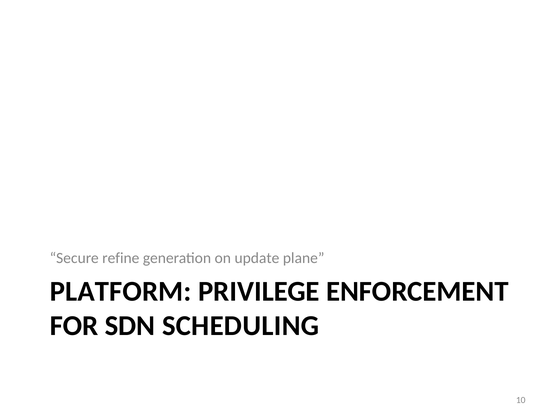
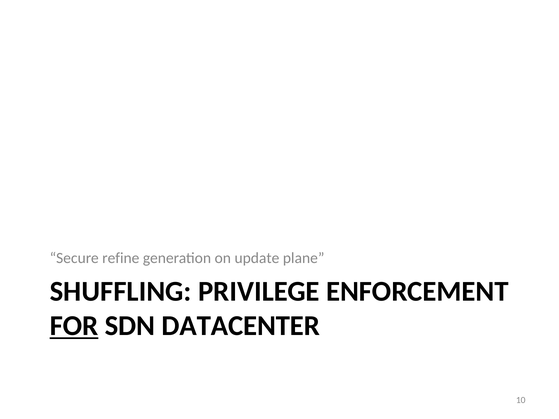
PLATFORM: PLATFORM -> SHUFFLING
FOR underline: none -> present
SCHEDULING: SCHEDULING -> DATACENTER
